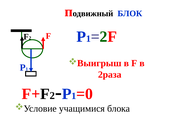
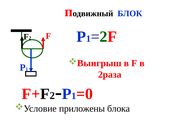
учащимися: учащимися -> приложены
